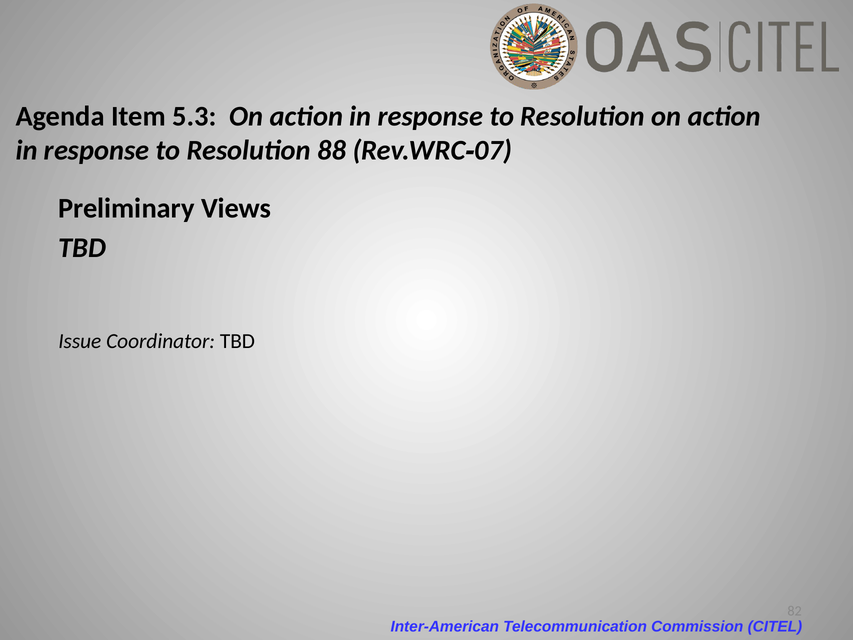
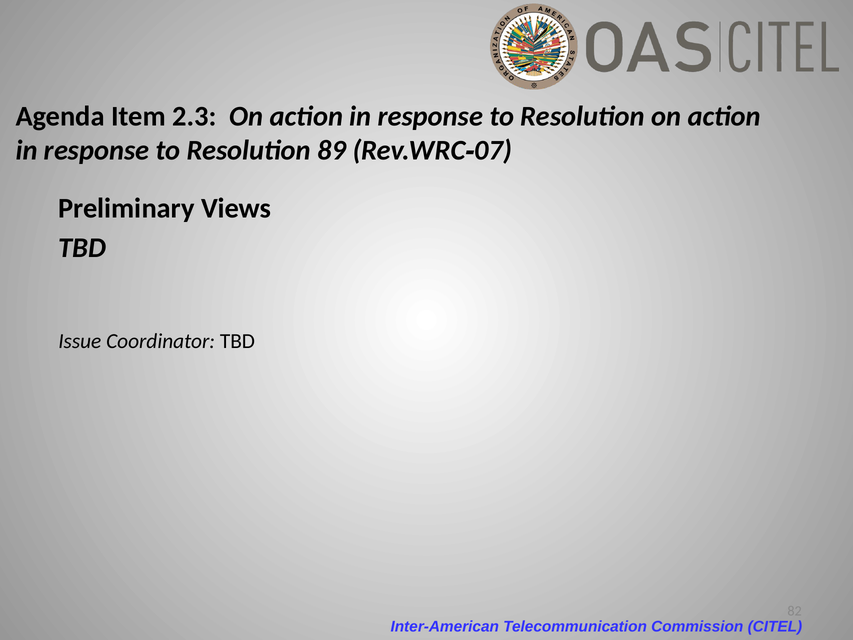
5.3: 5.3 -> 2.3
88: 88 -> 89
